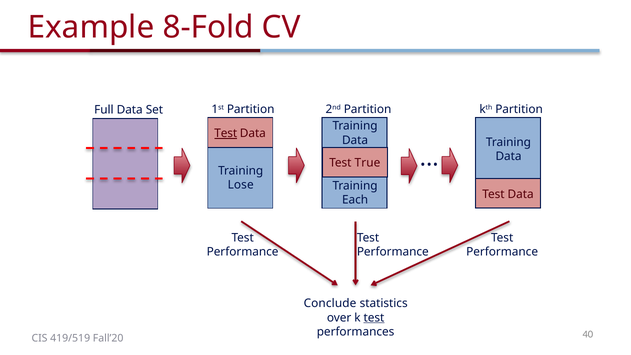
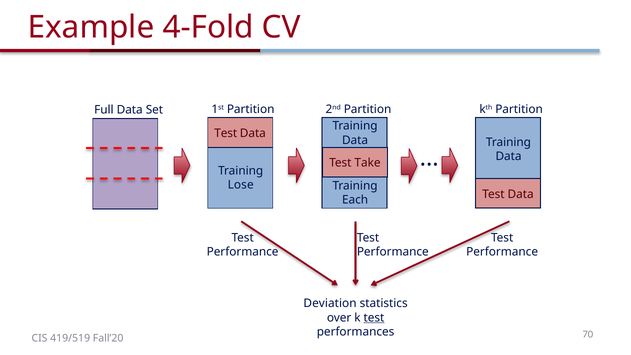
8-Fold: 8-Fold -> 4-Fold
Test at (226, 133) underline: present -> none
True: True -> Take
Conclude: Conclude -> Deviation
40: 40 -> 70
